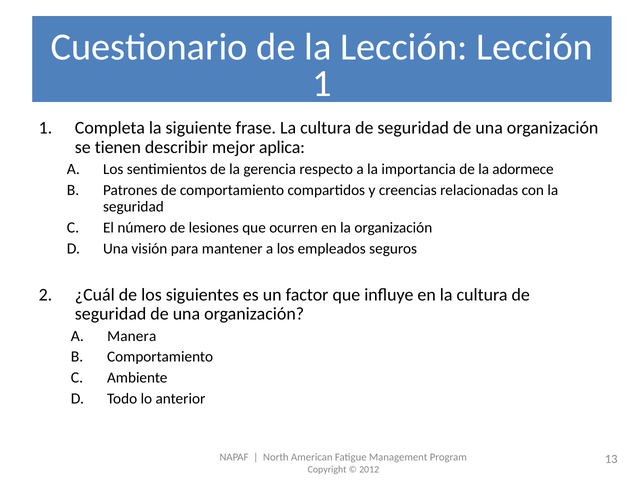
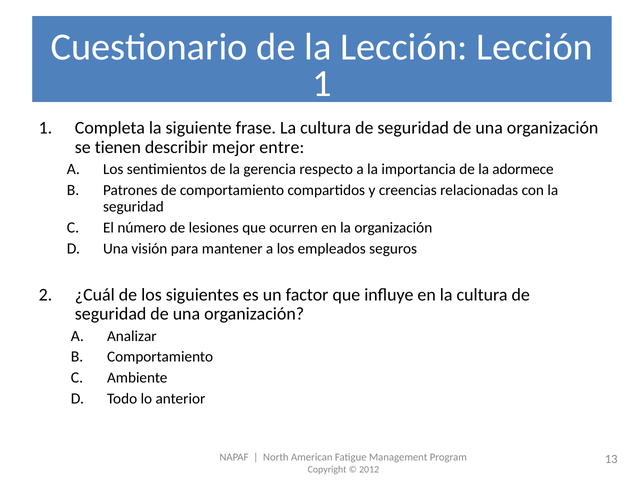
aplica: aplica -> entre
Manera: Manera -> Analizar
